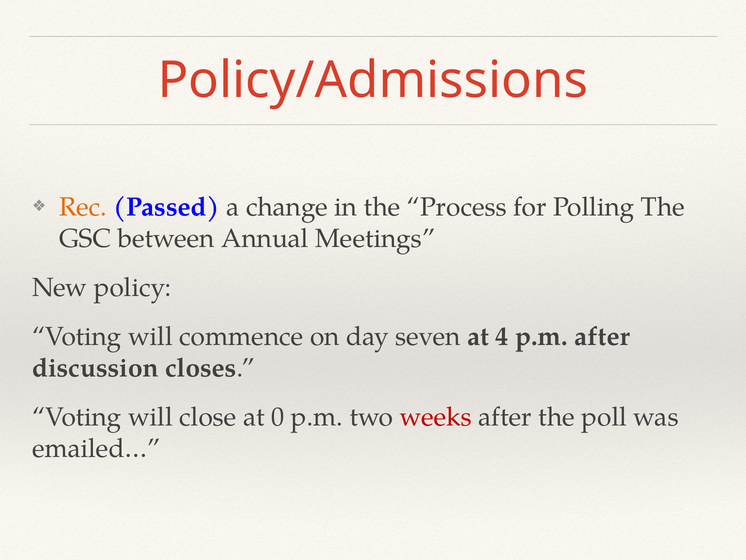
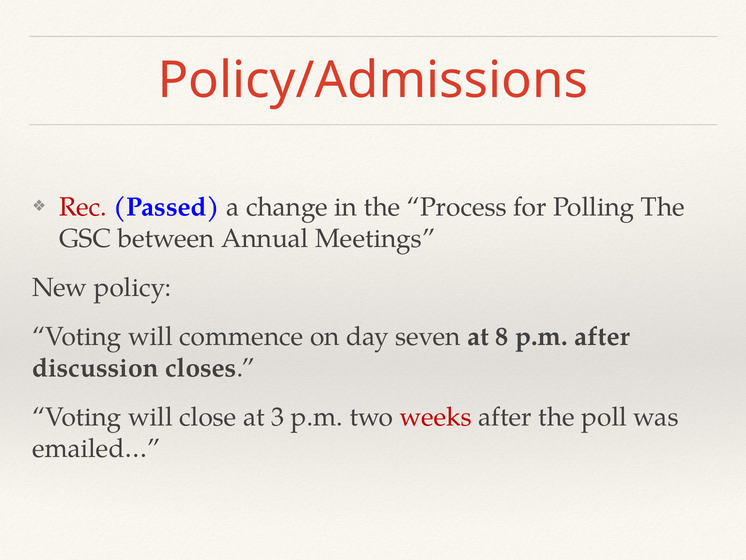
Rec colour: orange -> red
4: 4 -> 8
0: 0 -> 3
